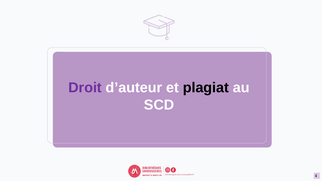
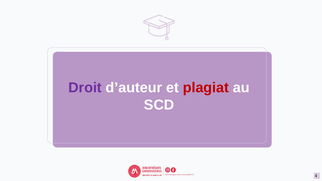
plagiat colour: black -> red
